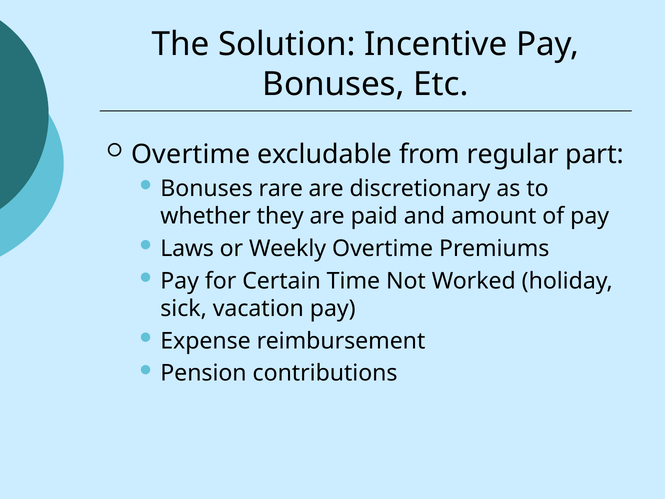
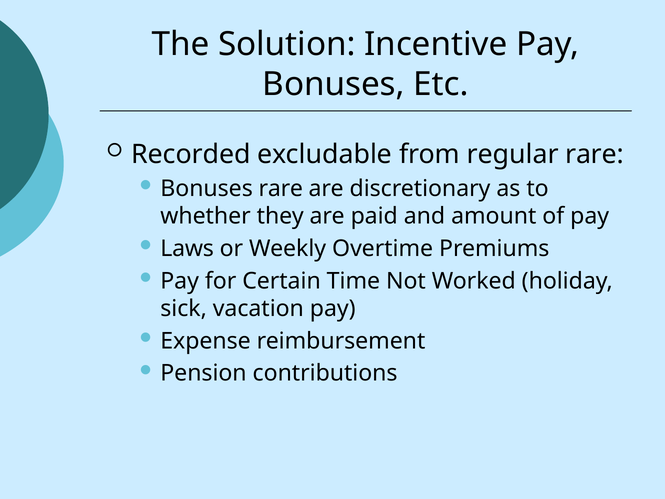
Overtime at (191, 154): Overtime -> Recorded
regular part: part -> rare
